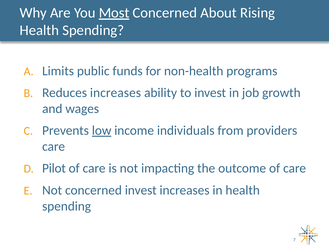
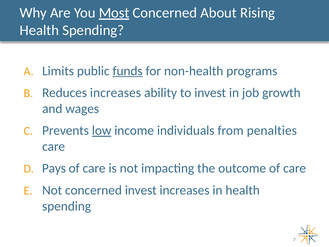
funds underline: none -> present
providers: providers -> penalties
Pilot: Pilot -> Pays
